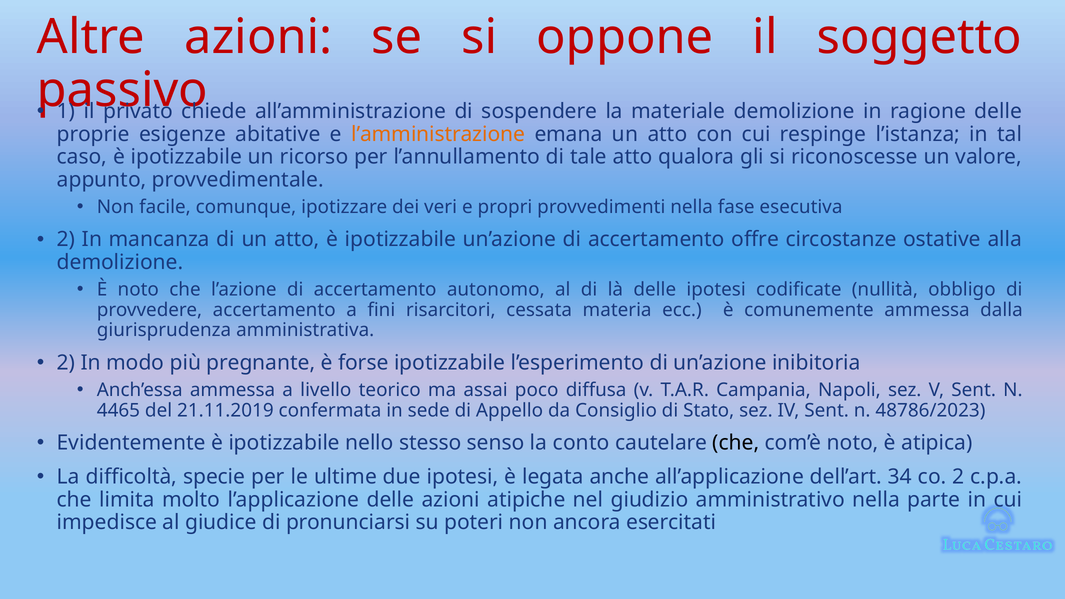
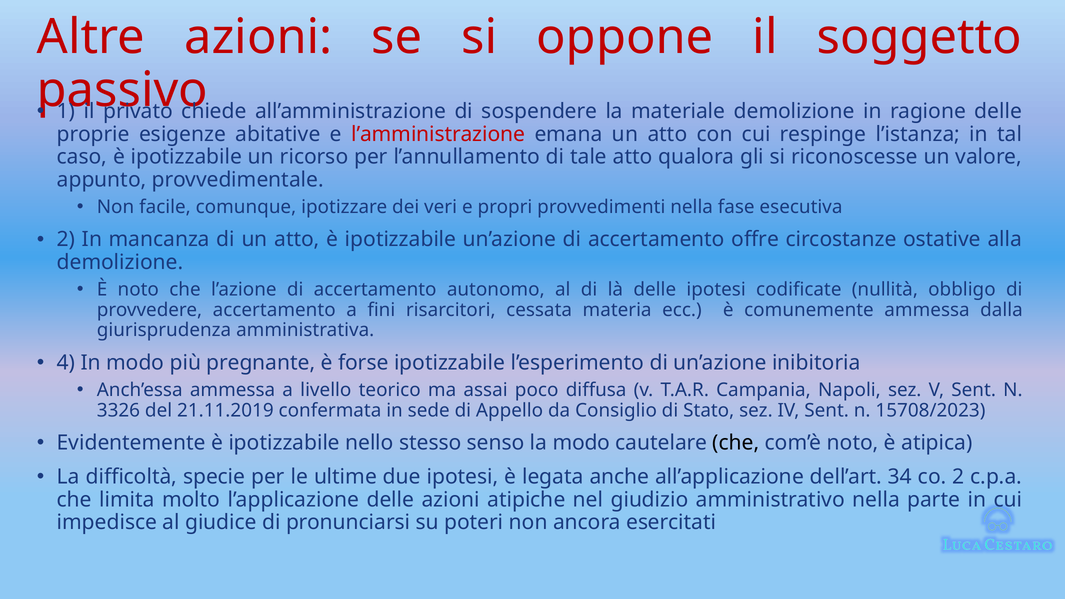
l’amministrazione colour: orange -> red
2 at (66, 363): 2 -> 4
4465: 4465 -> 3326
48786/2023: 48786/2023 -> 15708/2023
la conto: conto -> modo
